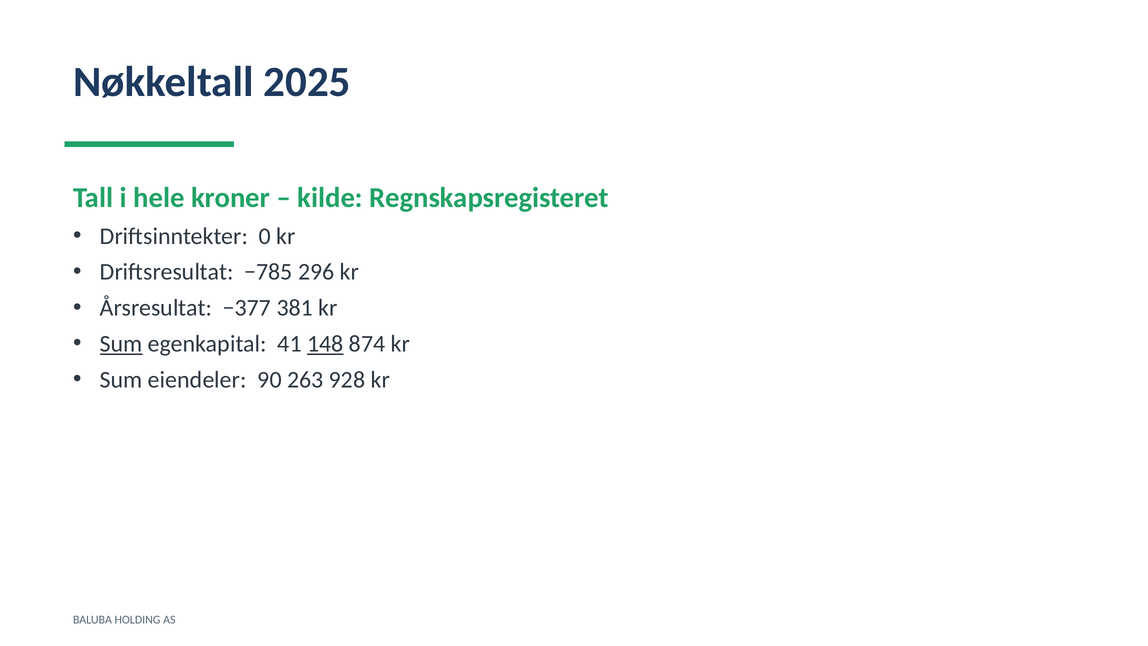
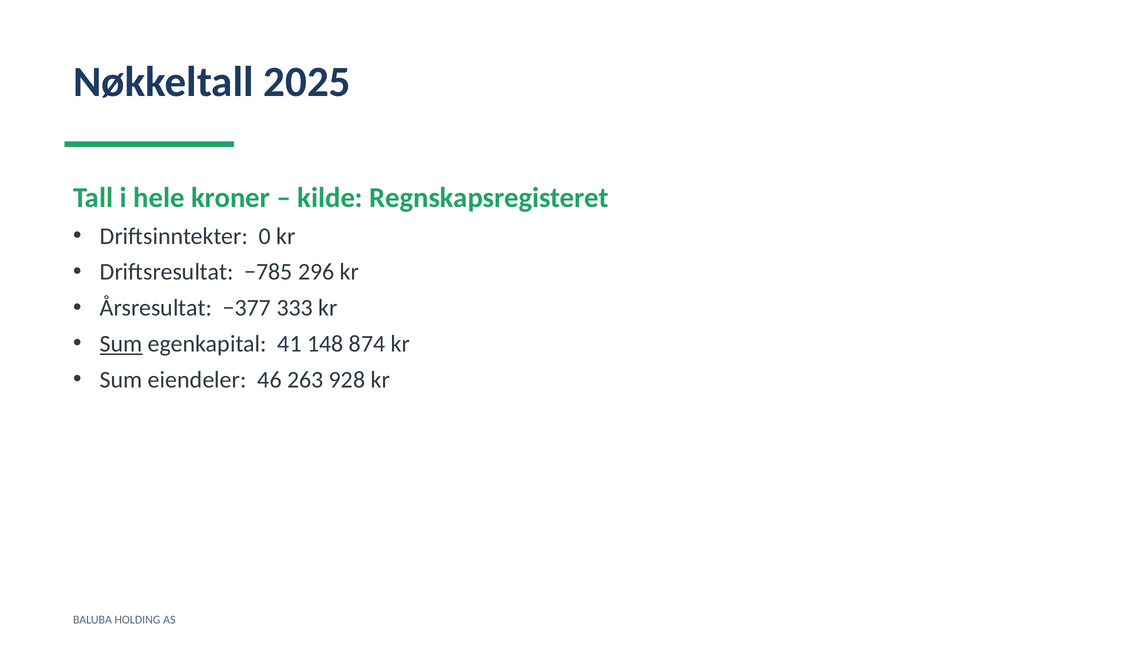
381: 381 -> 333
148 underline: present -> none
90: 90 -> 46
